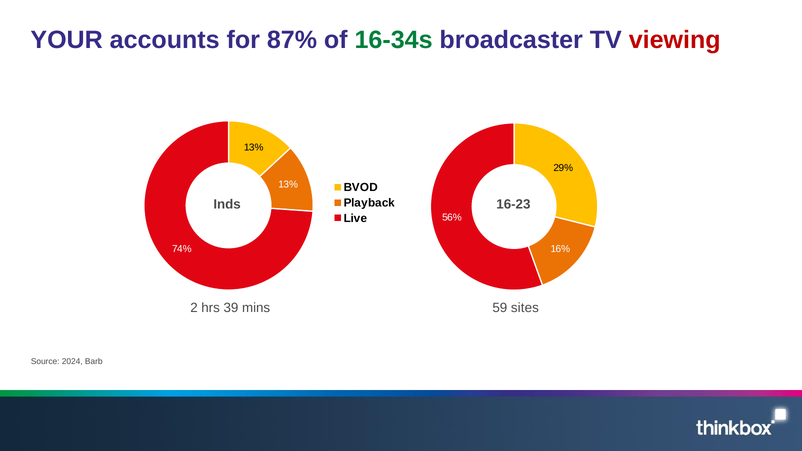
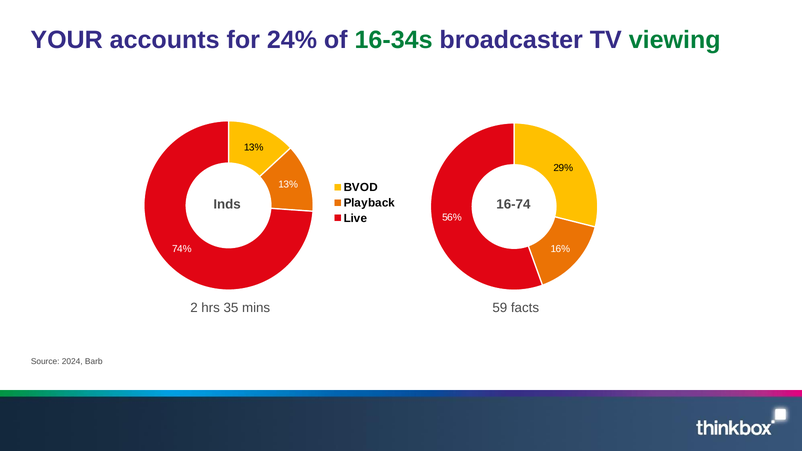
87%: 87% -> 24%
viewing colour: red -> green
16-23: 16-23 -> 16-74
39: 39 -> 35
sites: sites -> facts
